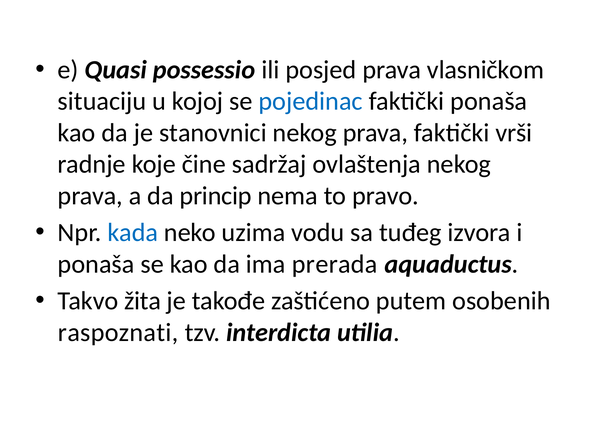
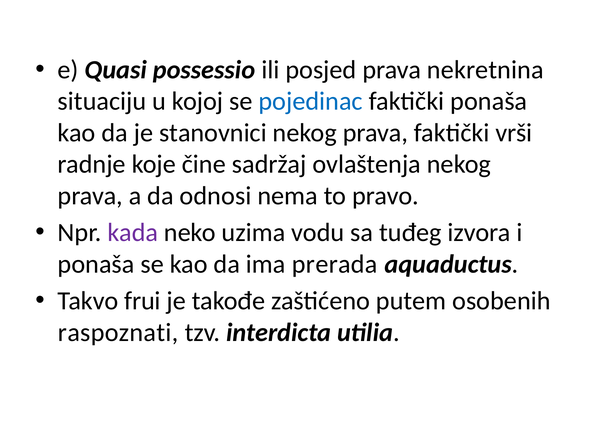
vlasničkom: vlasničkom -> nekretnina
princip: princip -> odnosi
kada colour: blue -> purple
žita: žita -> frui
